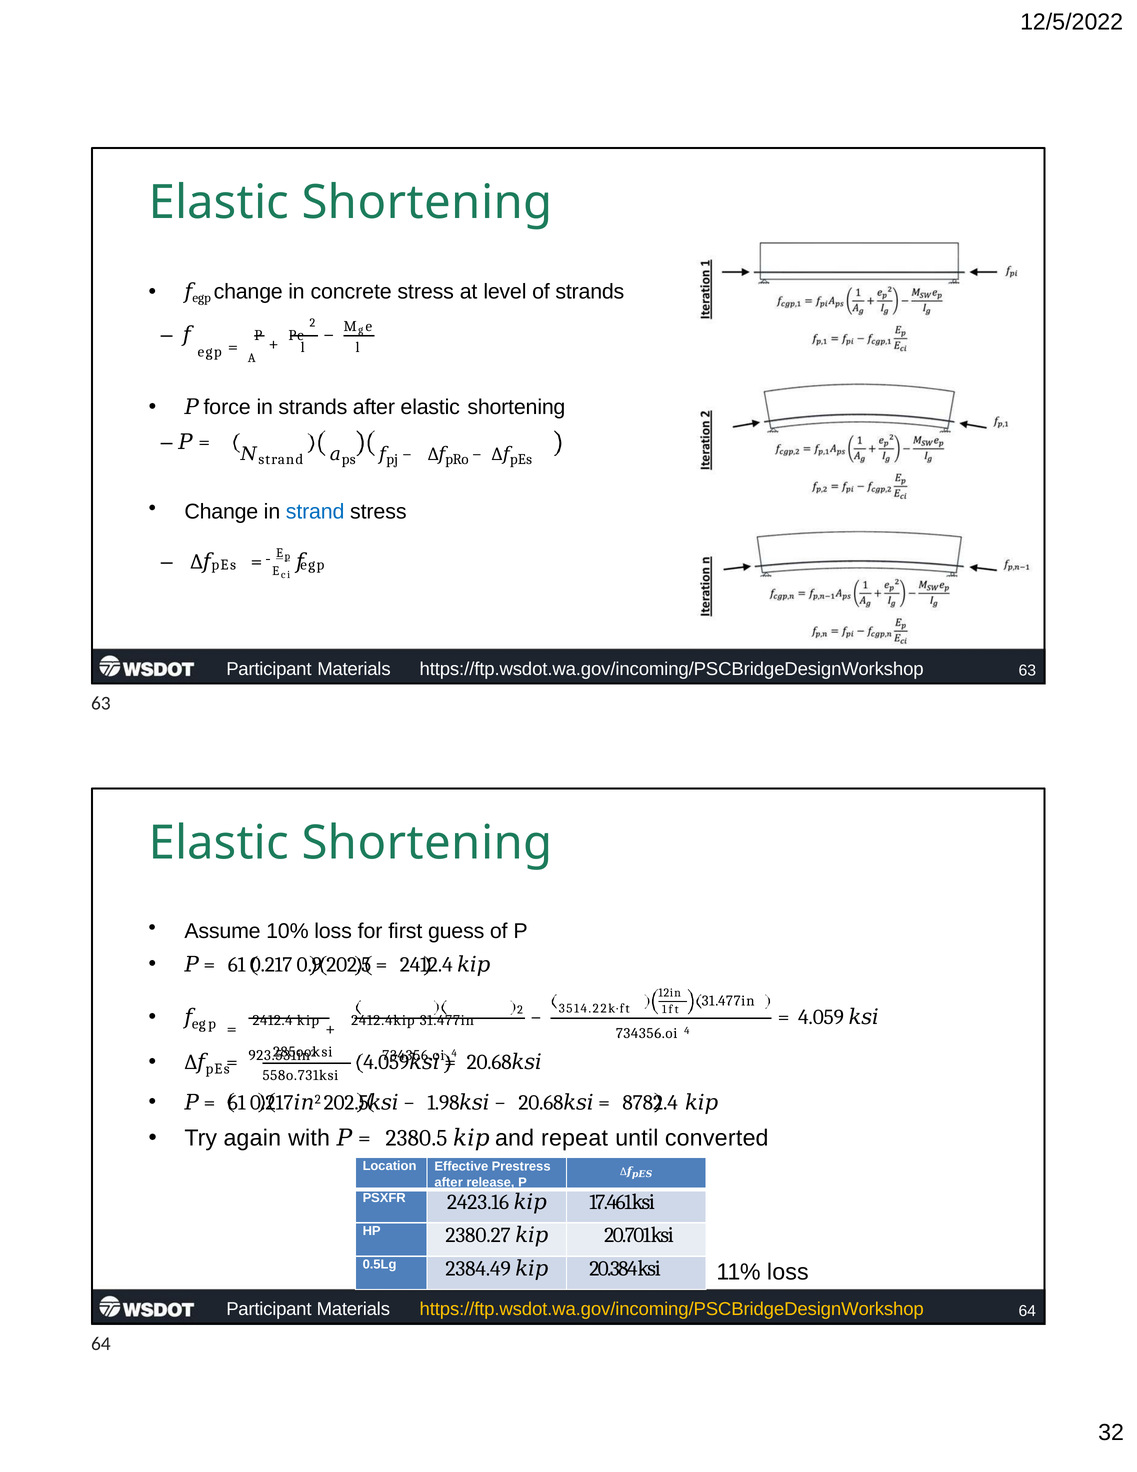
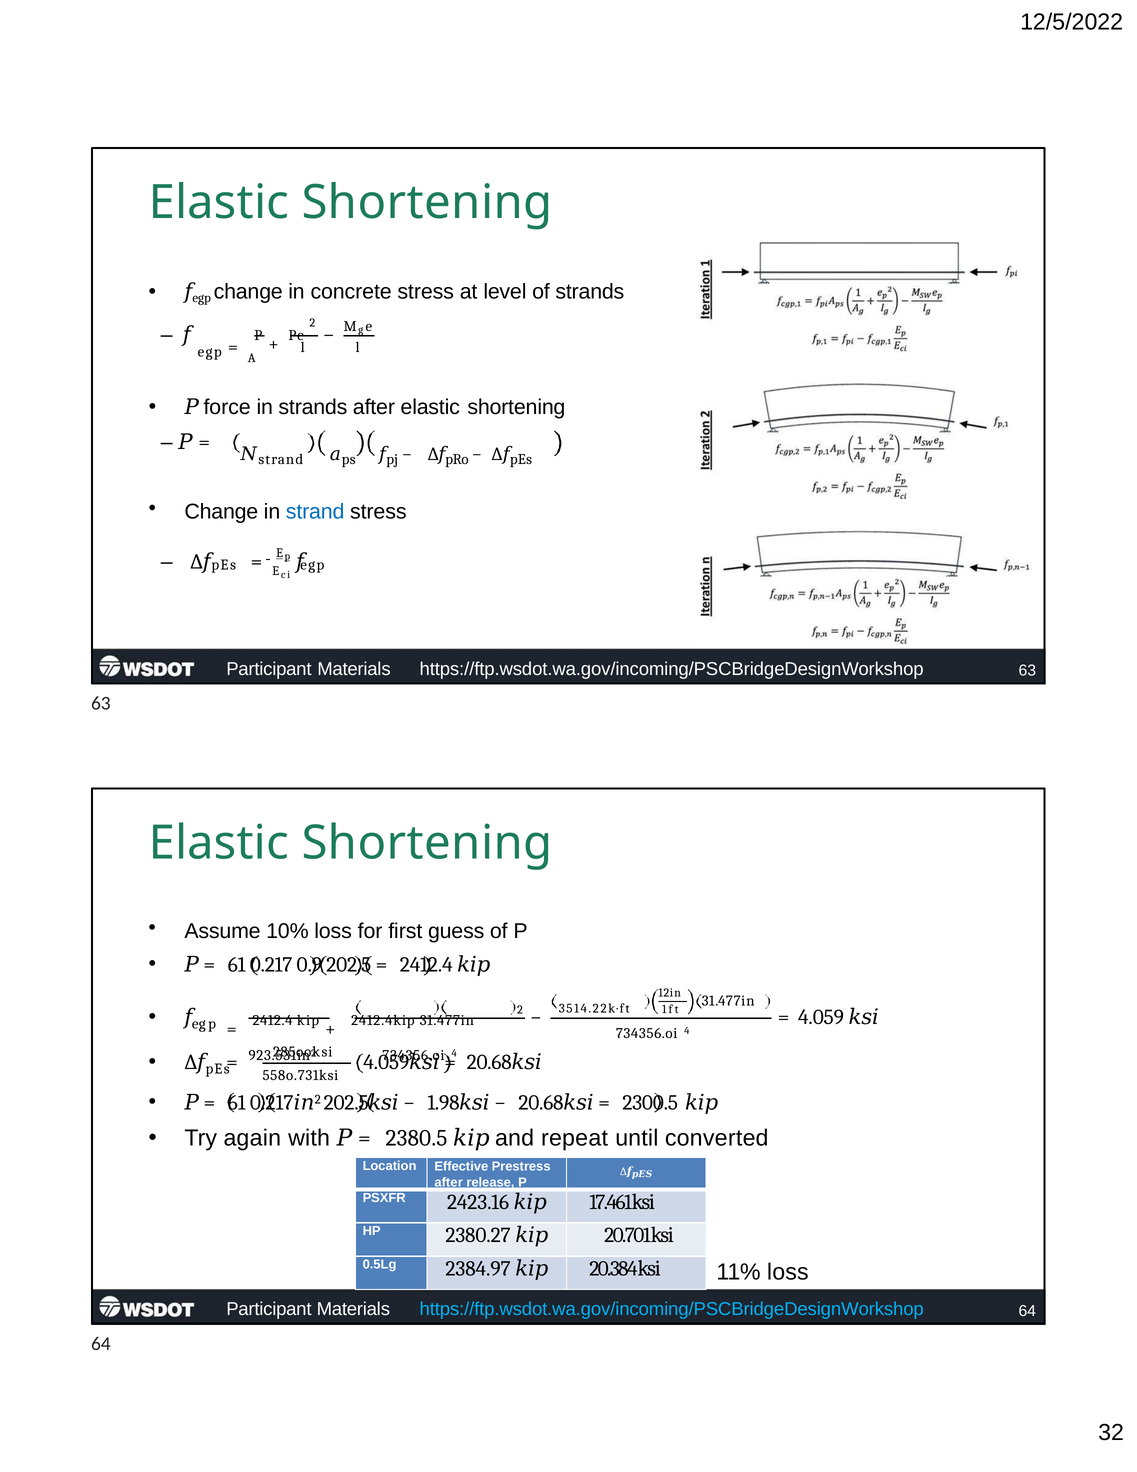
8782.4: 8782.4 -> 2300.5
2384.49: 2384.49 -> 2384.97
https://ftp.wsdot.wa.gov/incoming/PSCBridgeDesignWorkshop at (672, 1309) colour: yellow -> light blue
